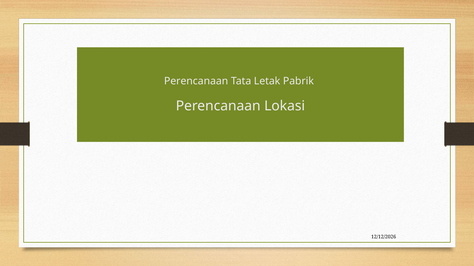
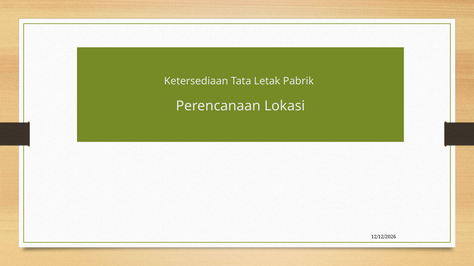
Perencanaan at (196, 81): Perencanaan -> Ketersediaan
